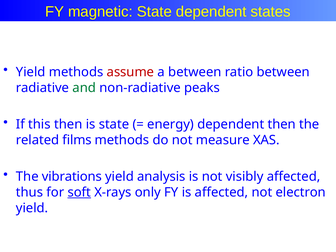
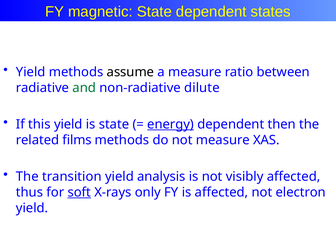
assume colour: red -> black
a between: between -> measure
peaks: peaks -> dilute
this then: then -> yield
energy underline: none -> present
vibrations: vibrations -> transition
